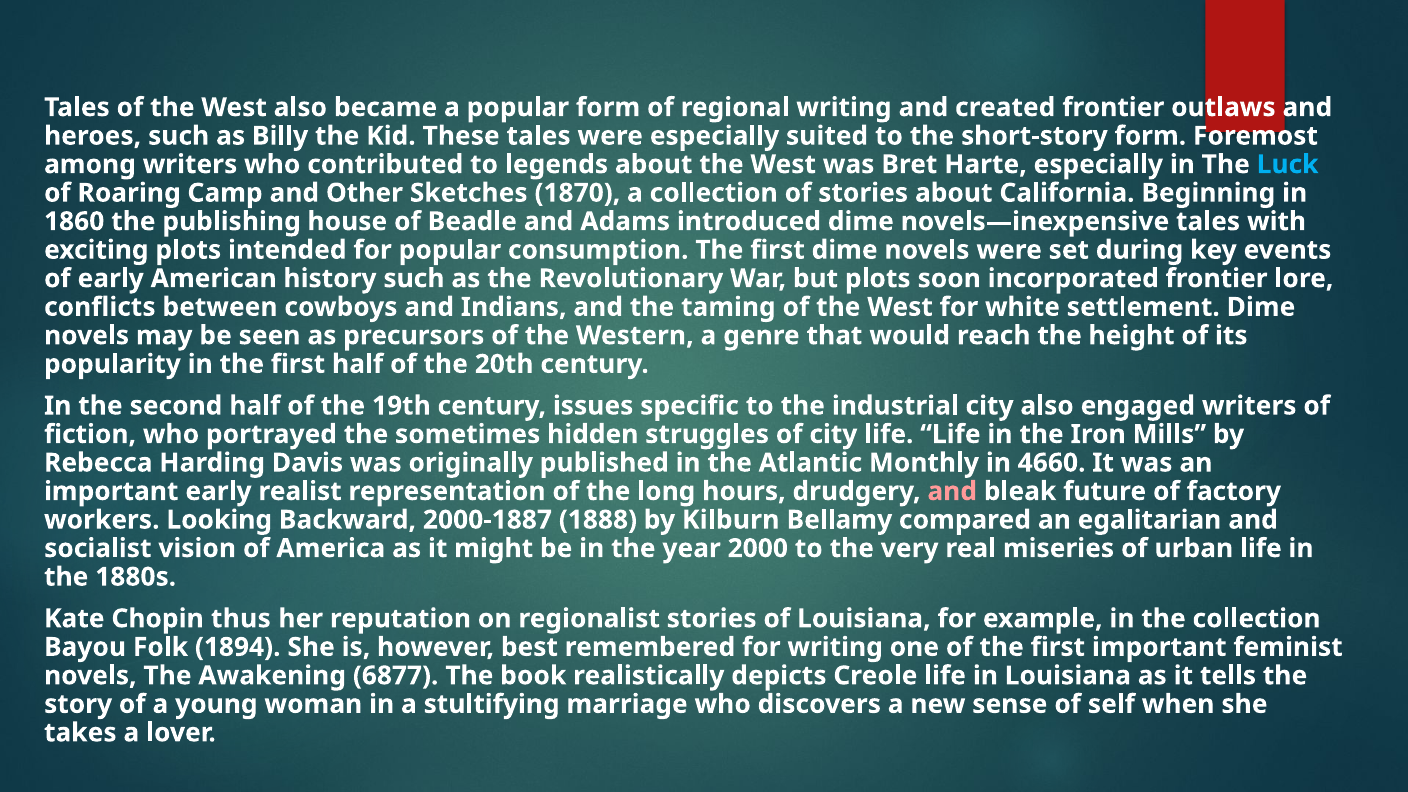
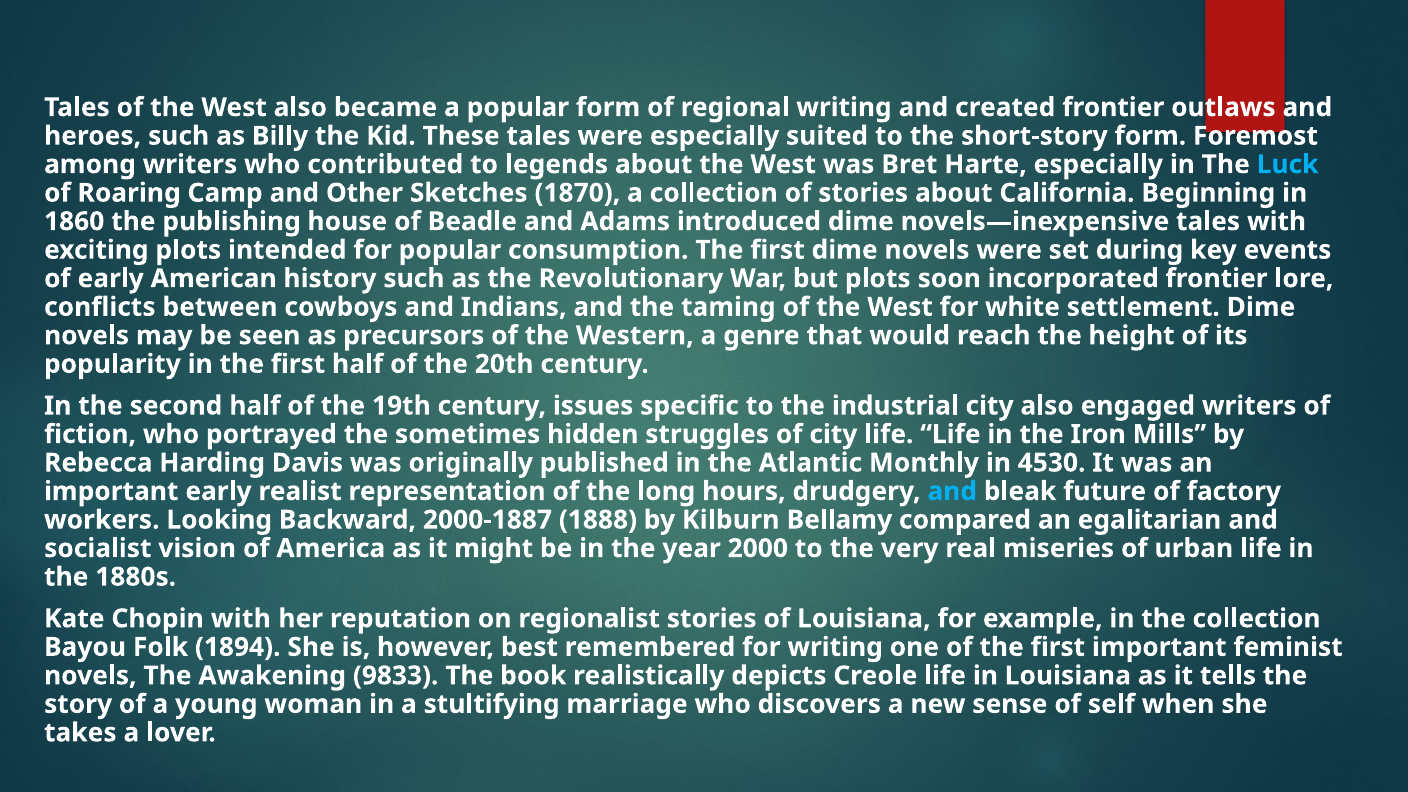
4660: 4660 -> 4530
and at (952, 491) colour: pink -> light blue
Chopin thus: thus -> with
6877: 6877 -> 9833
